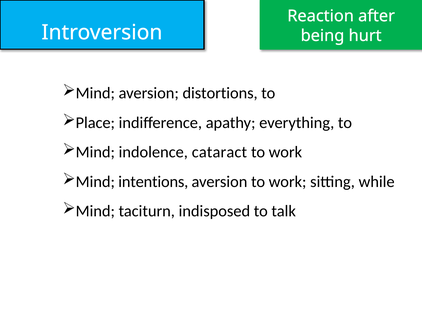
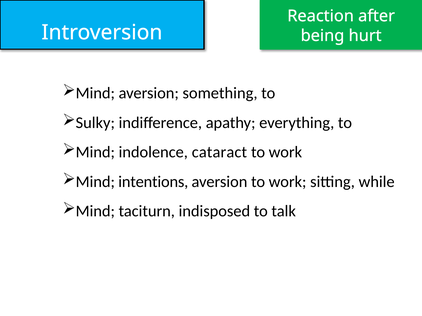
distortions: distortions -> something
Place: Place -> Sulky
